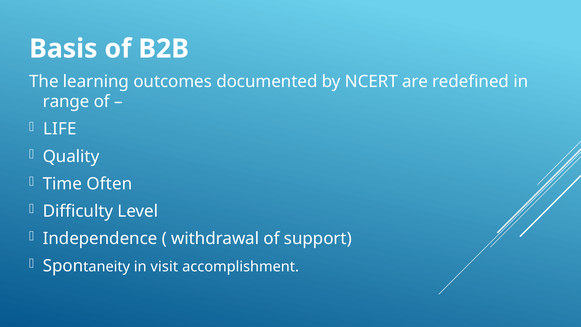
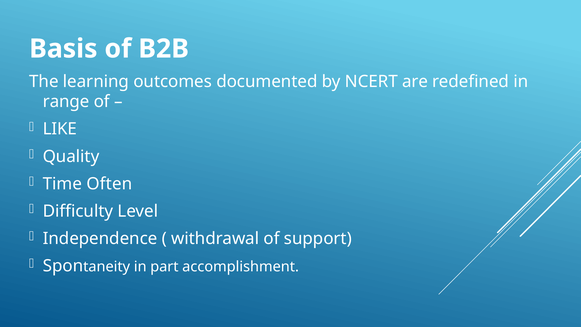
LIFE: LIFE -> LIKE
visit: visit -> part
